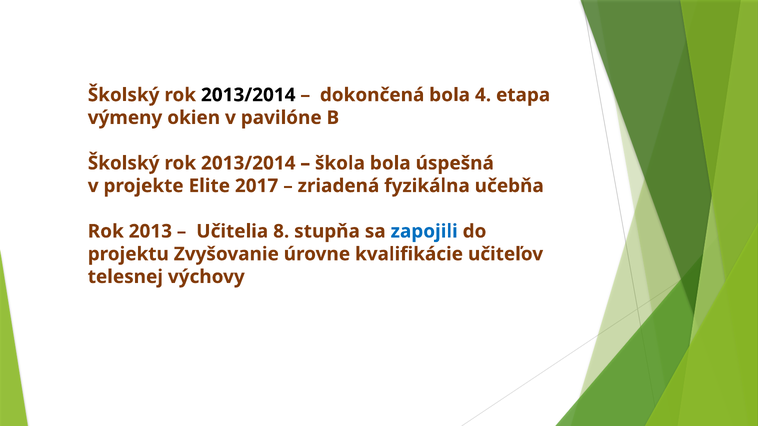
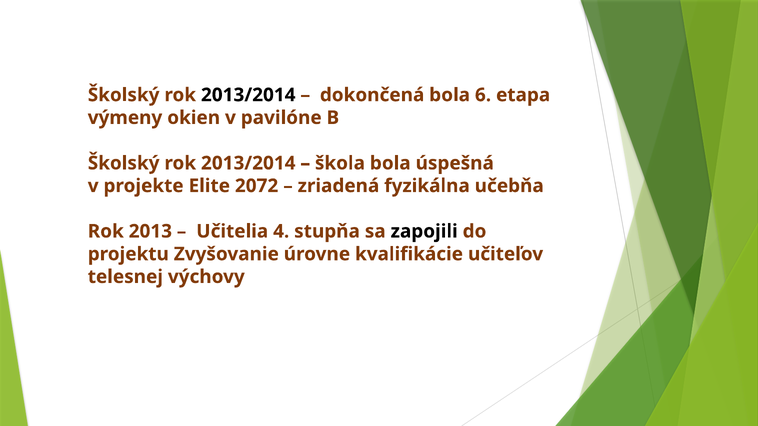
4: 4 -> 6
2017: 2017 -> 2072
8: 8 -> 4
zapojili colour: blue -> black
